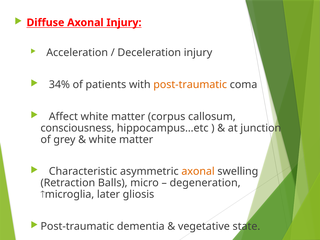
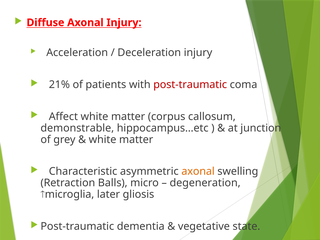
34%: 34% -> 21%
post-traumatic at (190, 85) colour: orange -> red
consciousness: consciousness -> demonstrable
